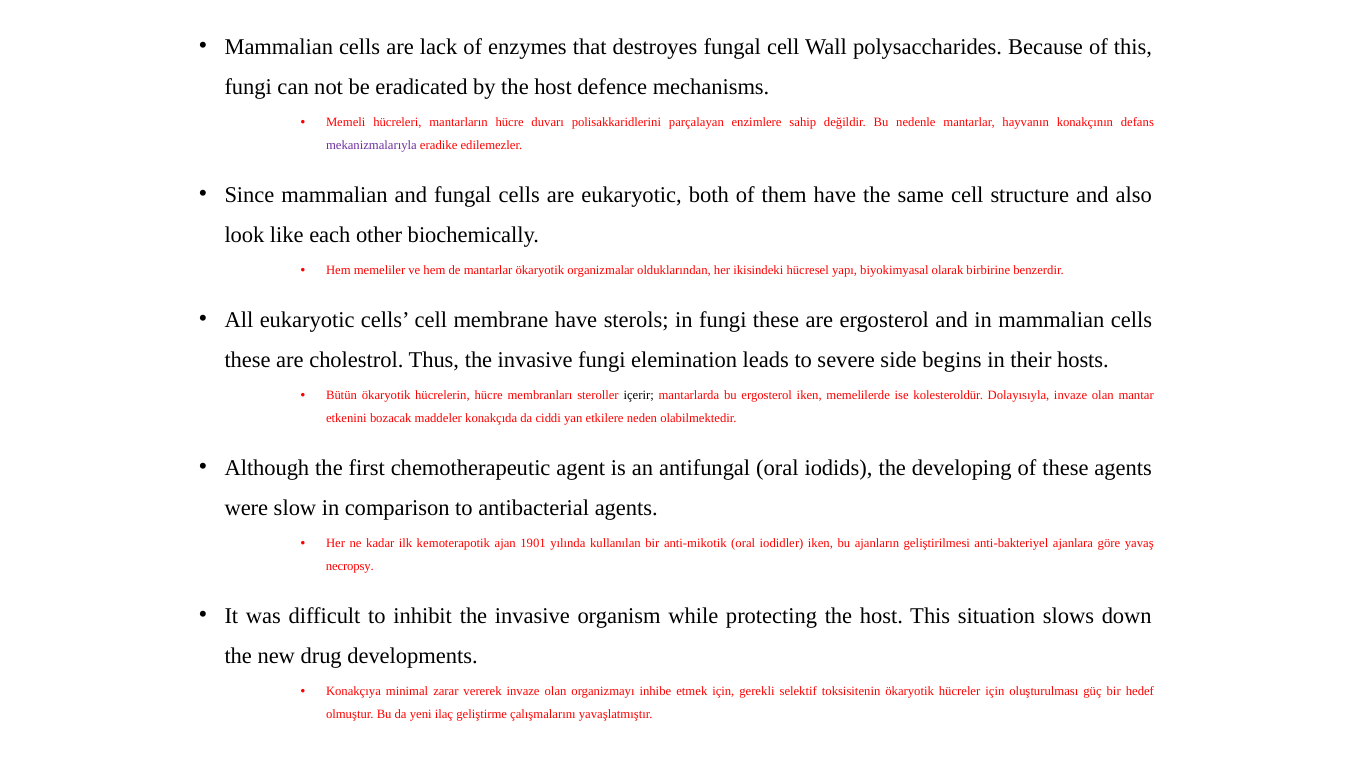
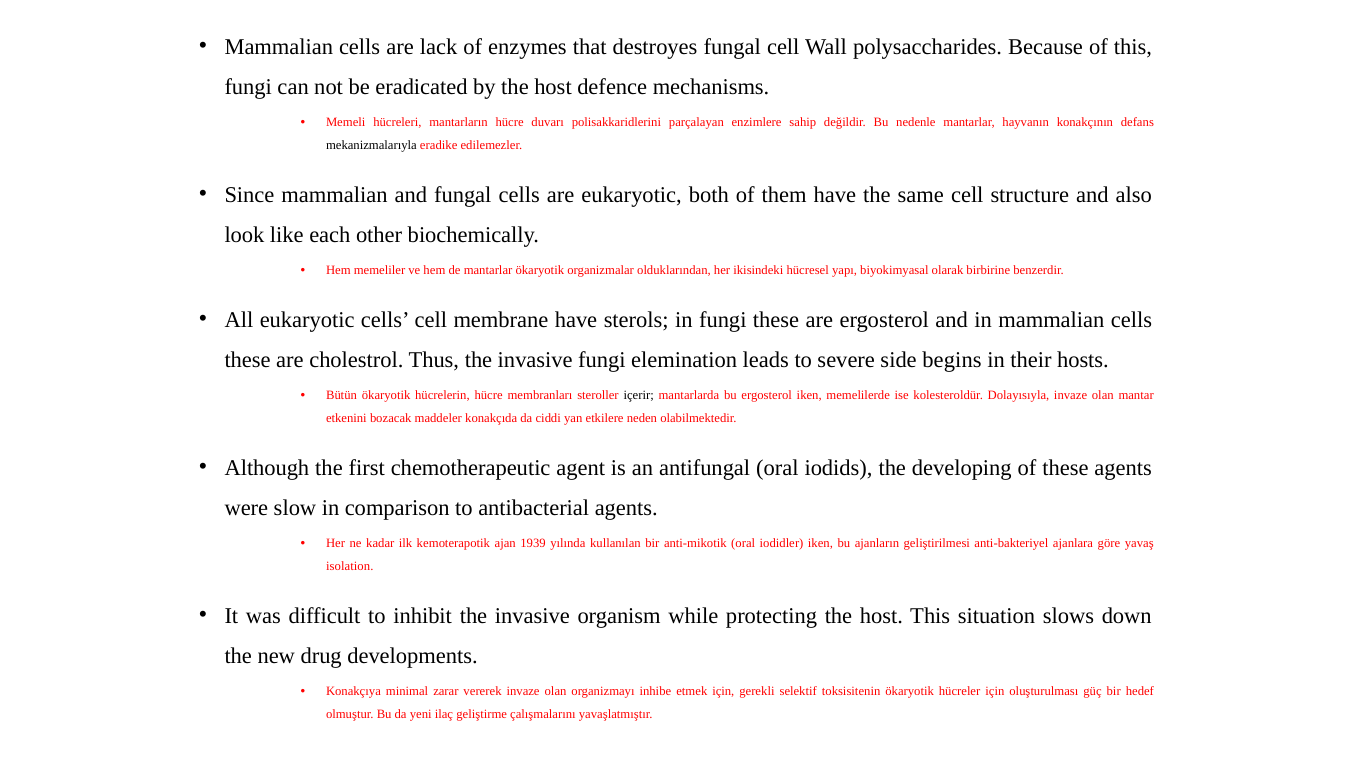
mekanizmalarıyla colour: purple -> black
1901: 1901 -> 1939
necropsy: necropsy -> isolation
